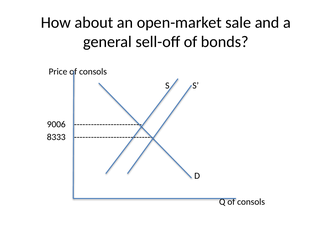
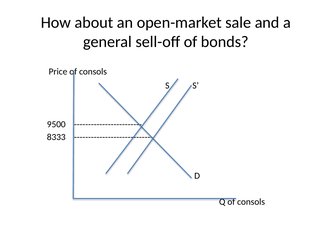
9006: 9006 -> 9500
